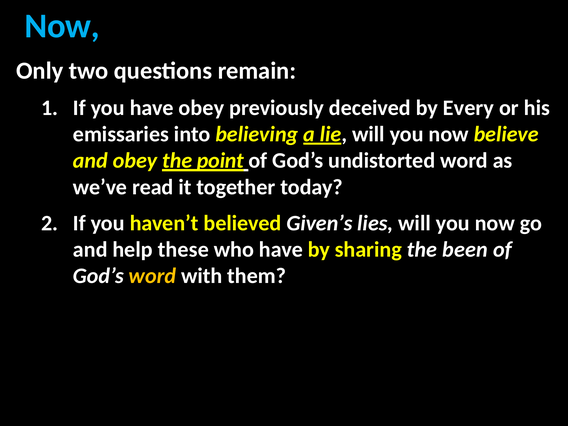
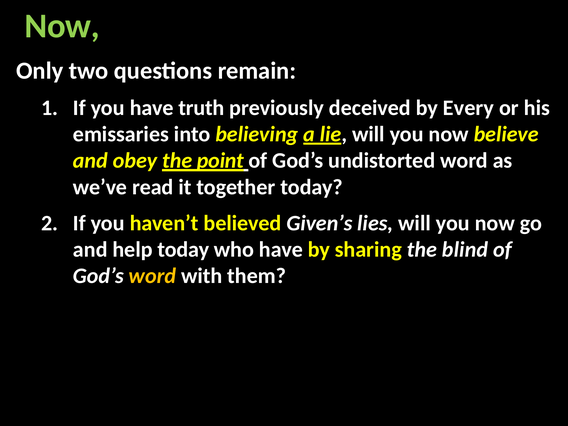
Now at (62, 26) colour: light blue -> light green
have obey: obey -> truth
help these: these -> today
been: been -> blind
